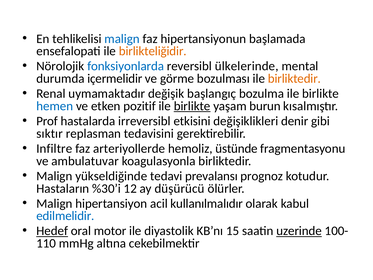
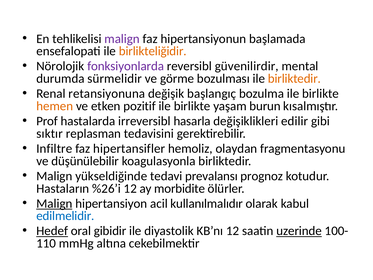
malign at (122, 39) colour: blue -> purple
fonksiyonlarda colour: blue -> purple
ülkelerinde: ülkelerinde -> güvenilirdir
içermelidir: içermelidir -> sürmelidir
uymamaktadır: uymamaktadır -> retansiyonuna
hemen colour: blue -> orange
birlikte at (192, 106) underline: present -> none
etkisini: etkisini -> hasarla
denir: denir -> edilir
arteriyollerde: arteriyollerde -> hipertansifler
üstünde: üstünde -> olaydan
ambulatuvar: ambulatuvar -> düşünülebilir
%30’i: %30’i -> %26’i
düşürücü: düşürücü -> morbidite
Malign at (54, 203) underline: none -> present
motor: motor -> gibidir
KB’nı 15: 15 -> 12
